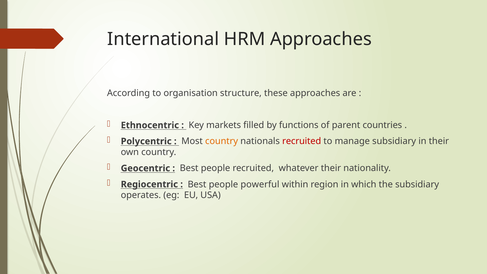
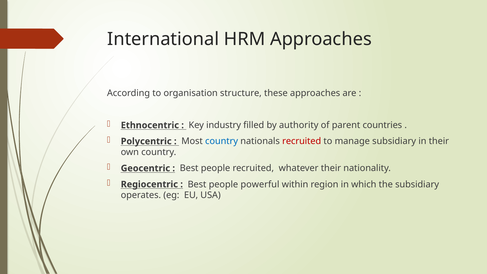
markets: markets -> industry
functions: functions -> authority
country at (222, 141) colour: orange -> blue
